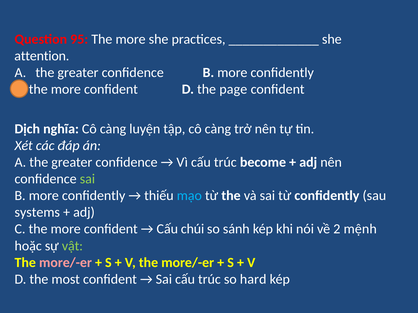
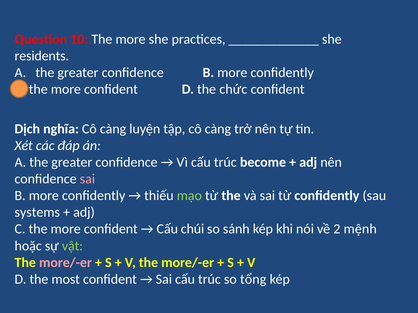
95: 95 -> 10
attention: attention -> residents
page: page -> chức
sai at (87, 179) colour: light green -> pink
mạo colour: light blue -> light green
hard: hard -> tổng
